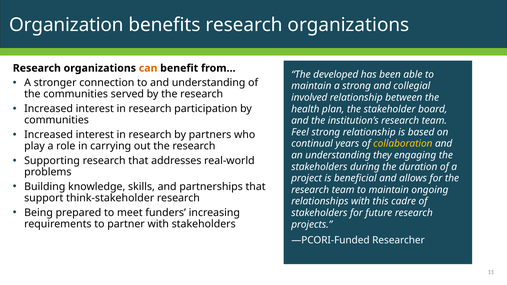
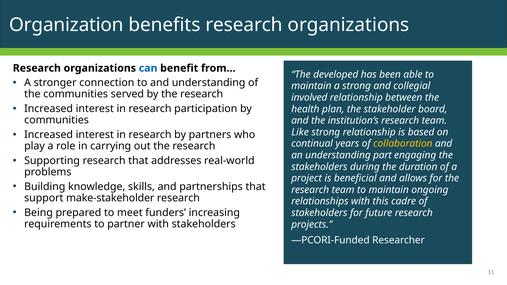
can colour: orange -> blue
Feel: Feel -> Like
they: they -> part
think-stakeholder: think-stakeholder -> make-stakeholder
